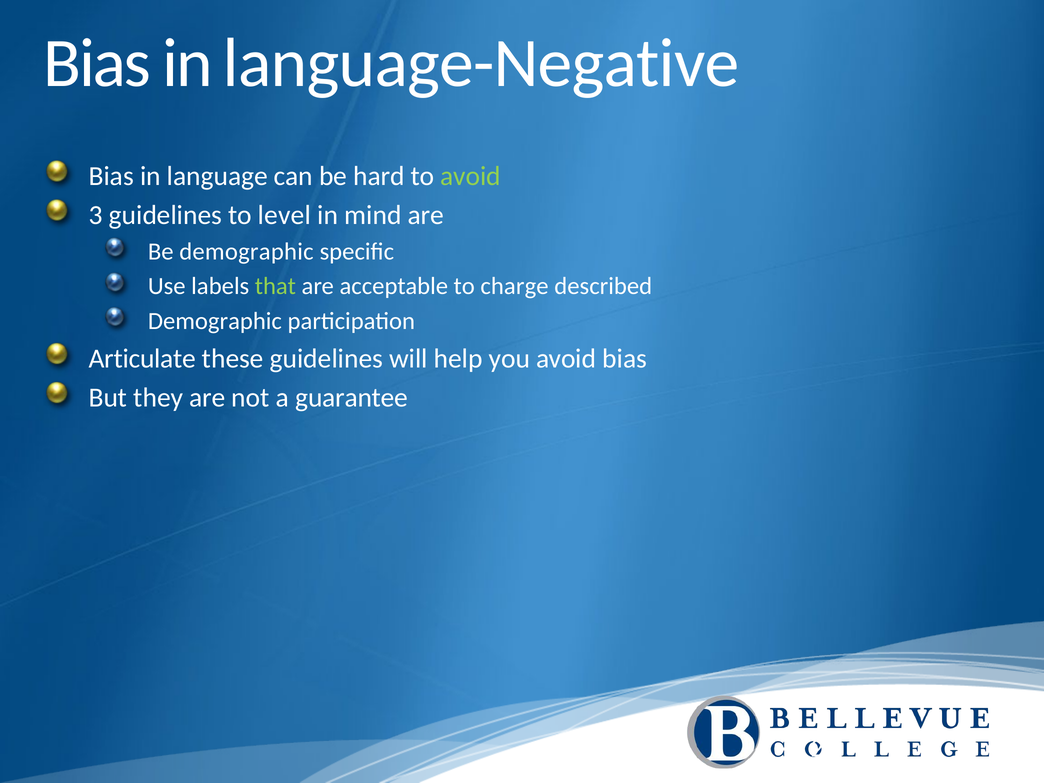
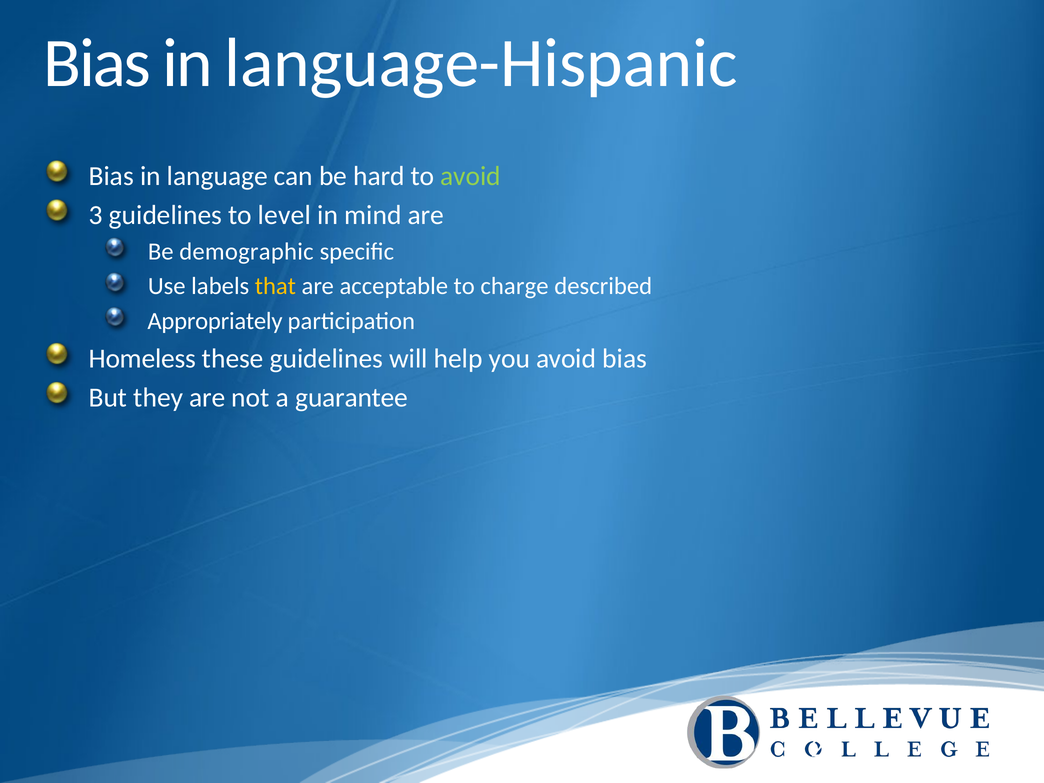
language-Negative: language-Negative -> language-Hispanic
that colour: light green -> yellow
Demographic at (215, 321): Demographic -> Appropriately
Articulate: Articulate -> Homeless
